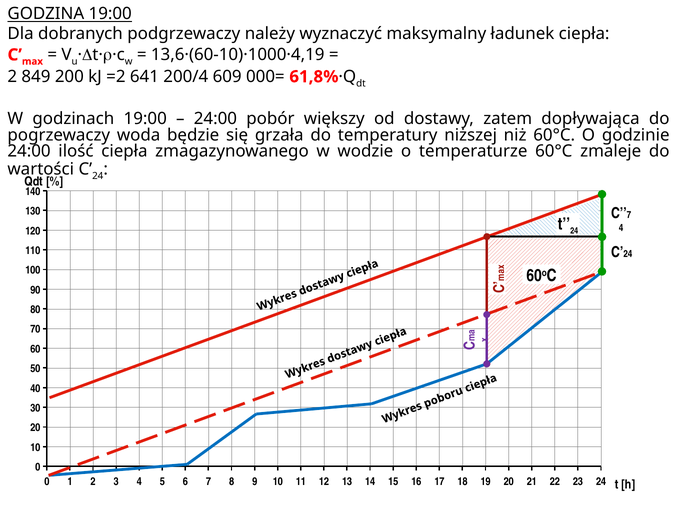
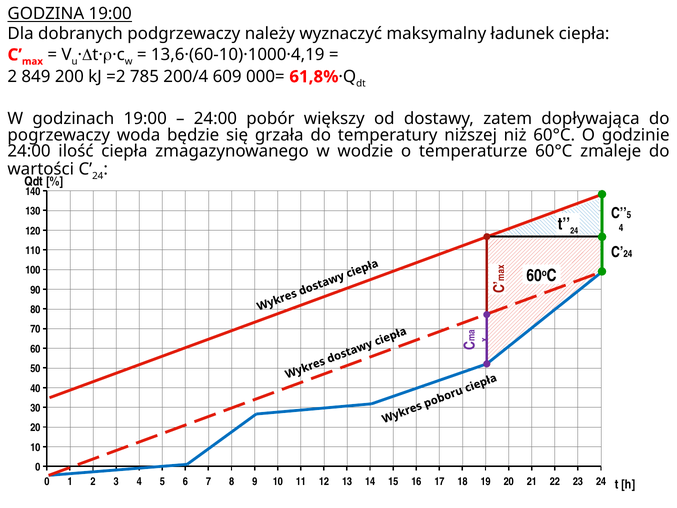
641: 641 -> 785
7 at (629, 215): 7 -> 5
